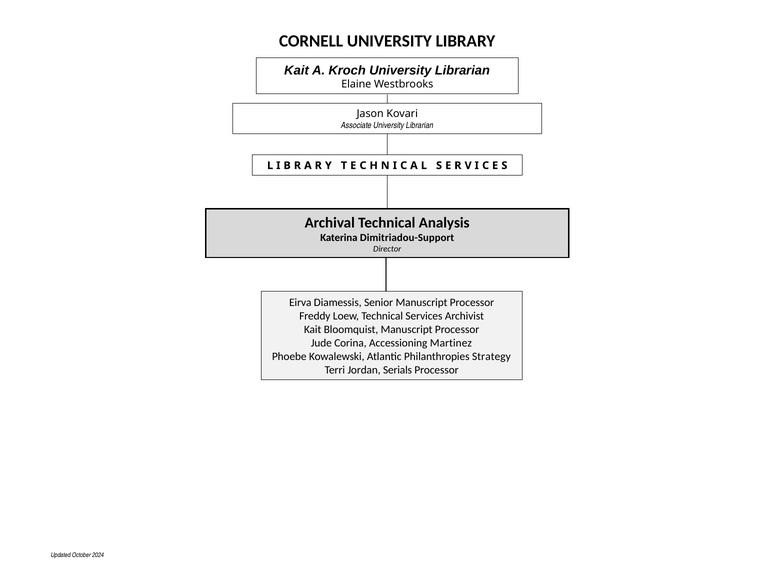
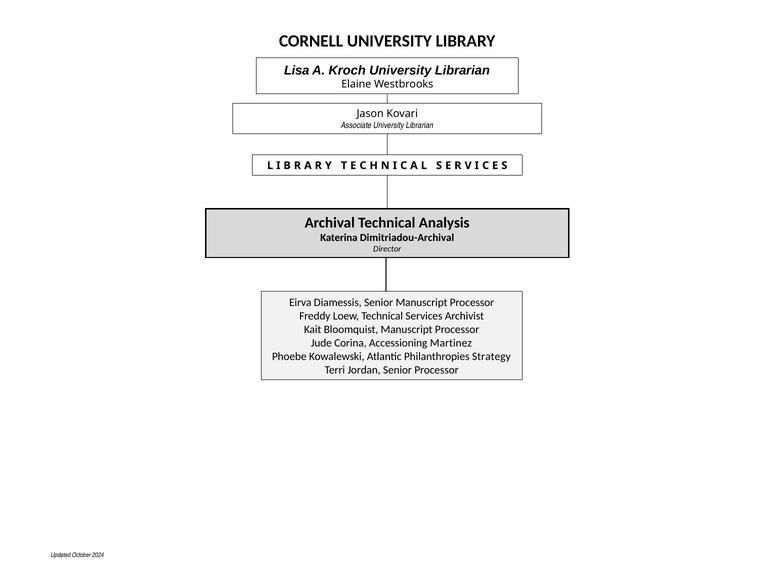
Kait at (297, 70): Kait -> Lisa
Dimitriadou-Support: Dimitriadou-Support -> Dimitriadou-Archival
Jordan Serials: Serials -> Senior
